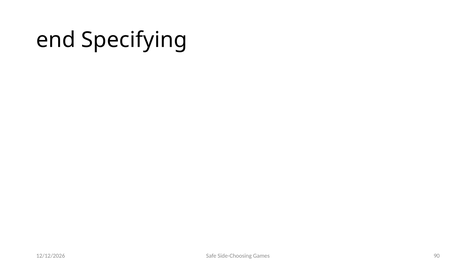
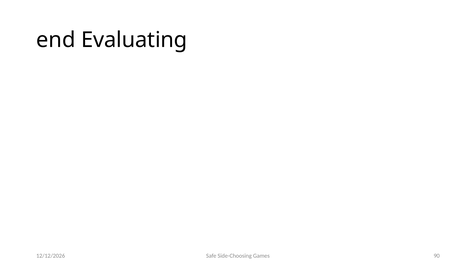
Specifying: Specifying -> Evaluating
